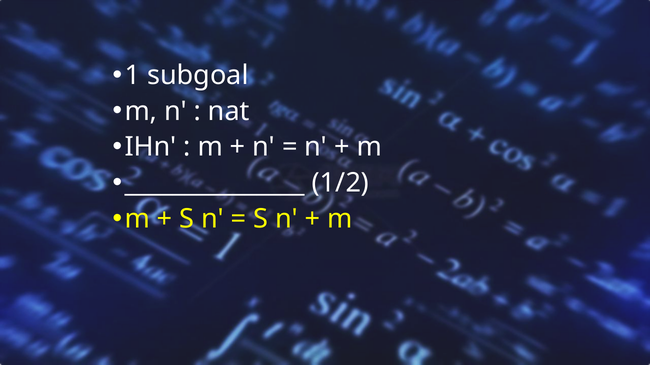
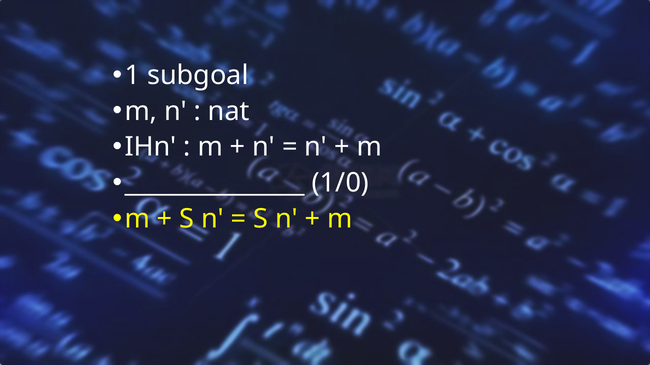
1/2: 1/2 -> 1/0
